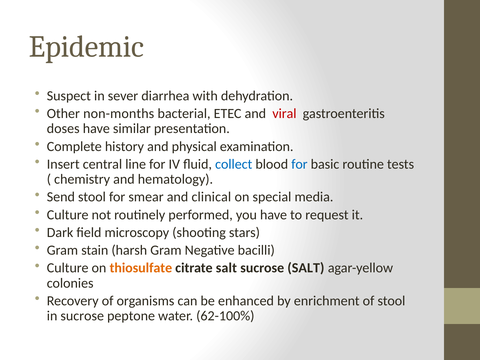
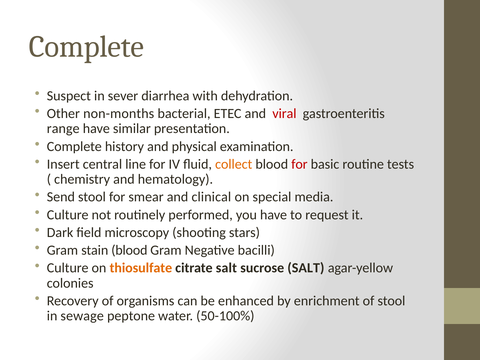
Epidemic at (86, 47): Epidemic -> Complete
doses: doses -> range
collect colour: blue -> orange
for at (299, 164) colour: blue -> red
stain harsh: harsh -> blood
in sucrose: sucrose -> sewage
62-100%: 62-100% -> 50-100%
